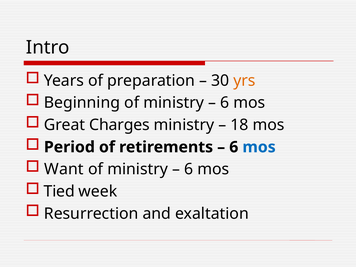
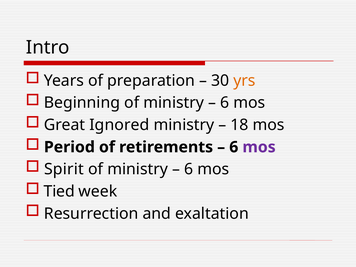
Charges: Charges -> Ignored
mos at (259, 147) colour: blue -> purple
Want: Want -> Spirit
